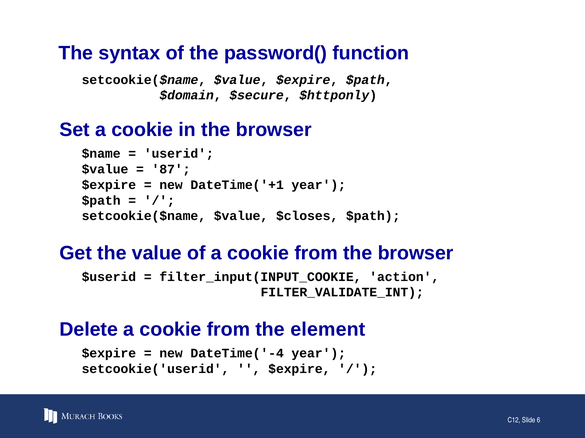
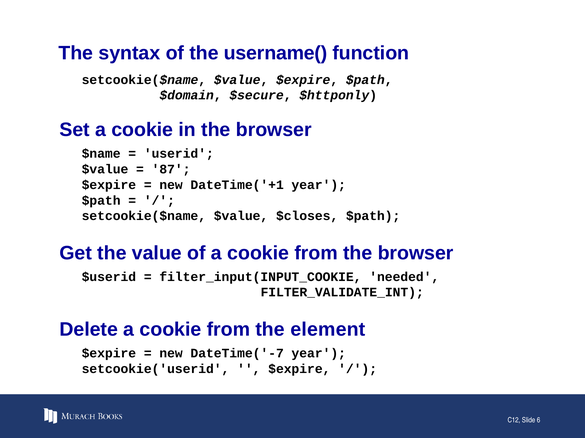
password(: password( -> username(
action: action -> needed
DateTime('-4: DateTime('-4 -> DateTime('-7
